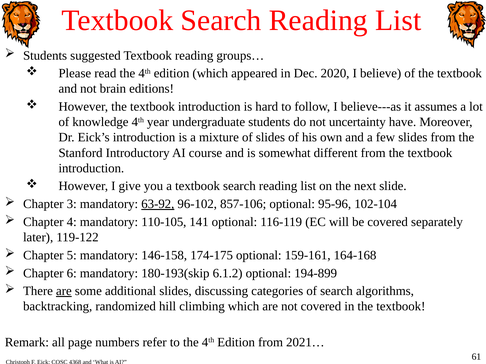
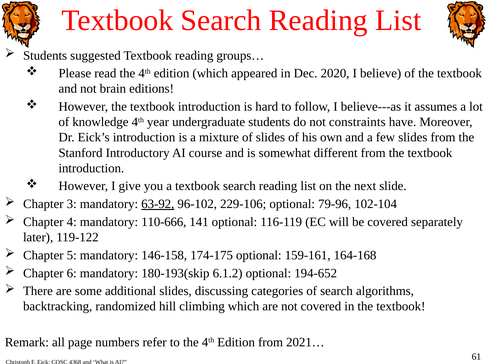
uncertainty: uncertainty -> constraints
857-106: 857-106 -> 229-106
95-96: 95-96 -> 79-96
110-105: 110-105 -> 110-666
194-899: 194-899 -> 194-652
are at (64, 291) underline: present -> none
